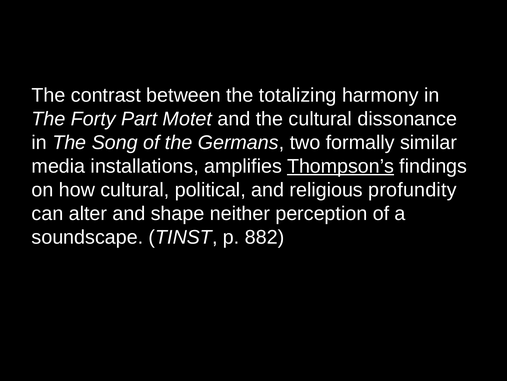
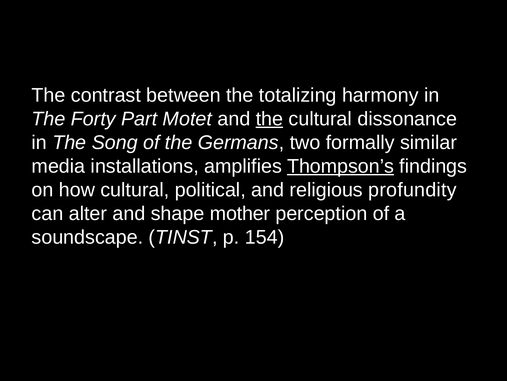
the at (269, 119) underline: none -> present
neither: neither -> mother
882: 882 -> 154
